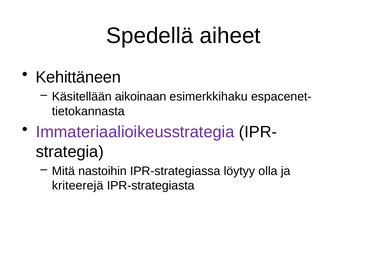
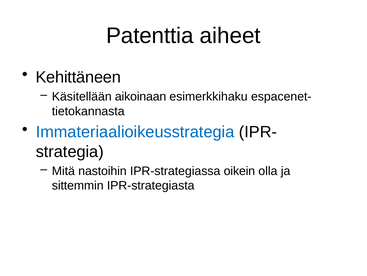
Spedellä: Spedellä -> Patenttia
Immateriaalioikeusstrategia colour: purple -> blue
löytyy: löytyy -> oikein
kriteerejä: kriteerejä -> sittemmin
